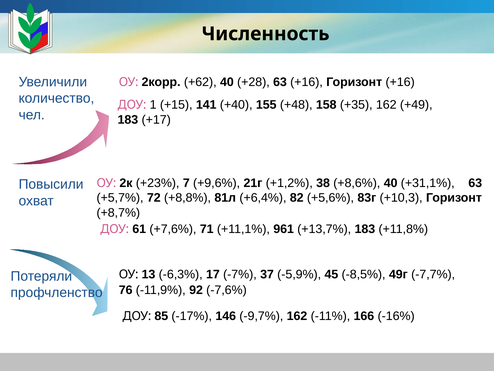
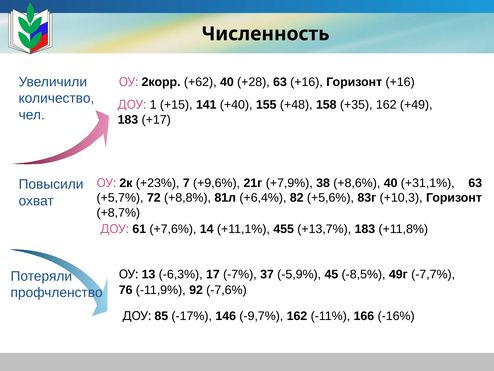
+1,2%: +1,2% -> +7,9%
71: 71 -> 14
961: 961 -> 455
